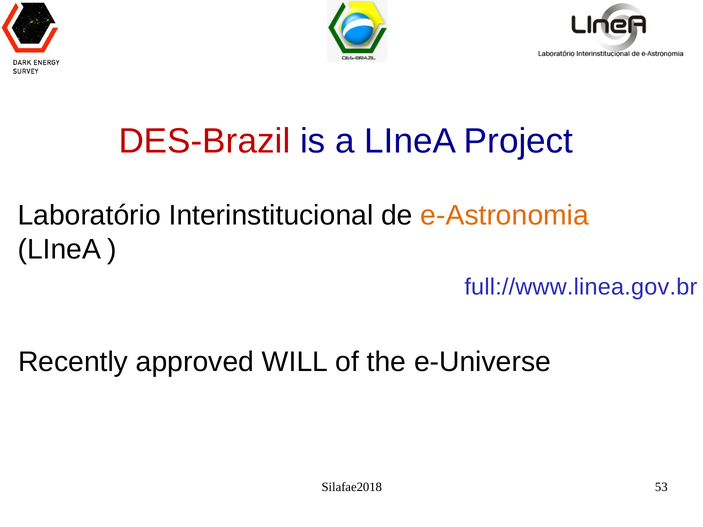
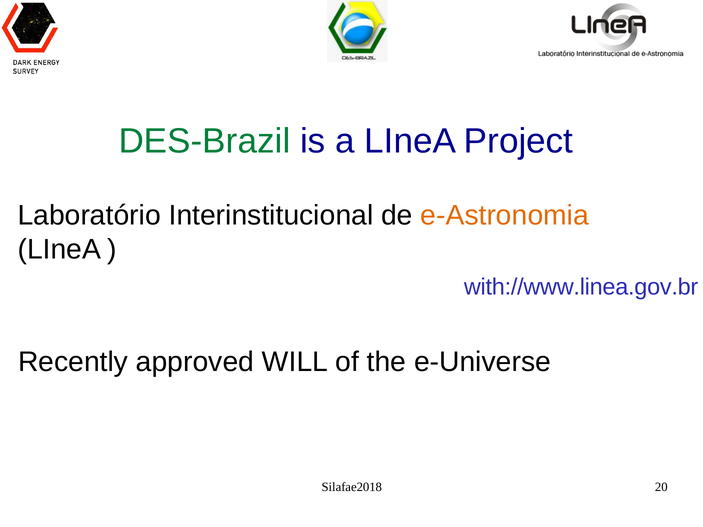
DES-Brazil colour: red -> green
full://www.linea.gov.br: full://www.linea.gov.br -> with://www.linea.gov.br
53: 53 -> 20
